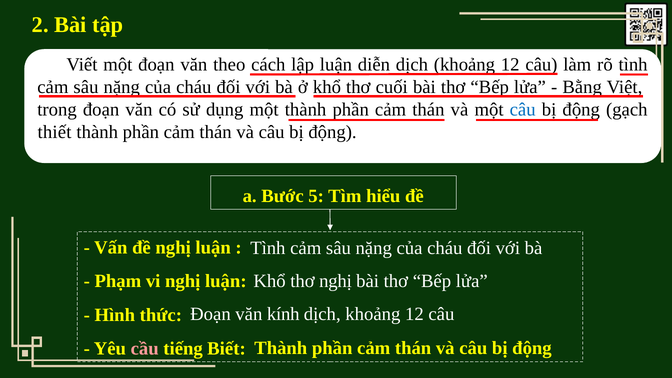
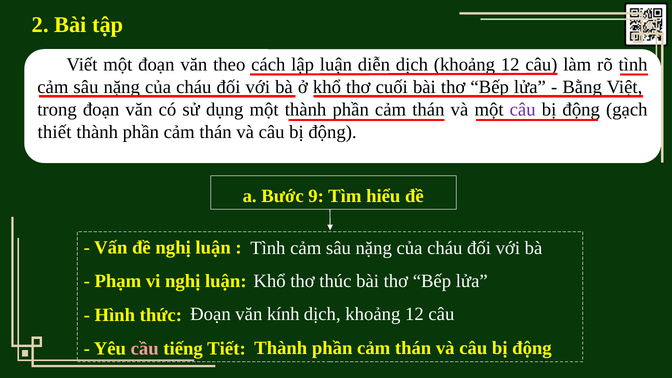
câu at (523, 110) colour: blue -> purple
5: 5 -> 9
thơ nghị: nghị -> thúc
Biết: Biết -> Tiết
